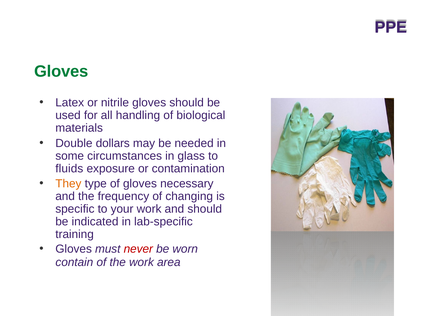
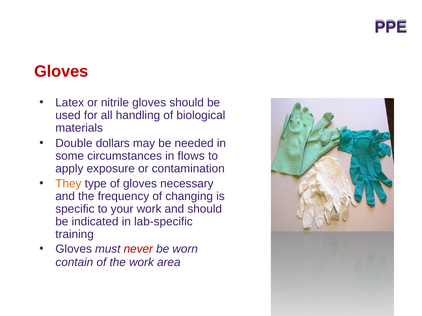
Gloves at (61, 71) colour: green -> red
glass: glass -> flows
fluids: fluids -> apply
